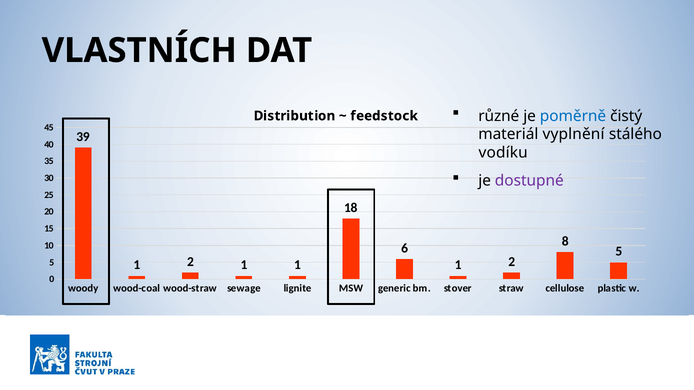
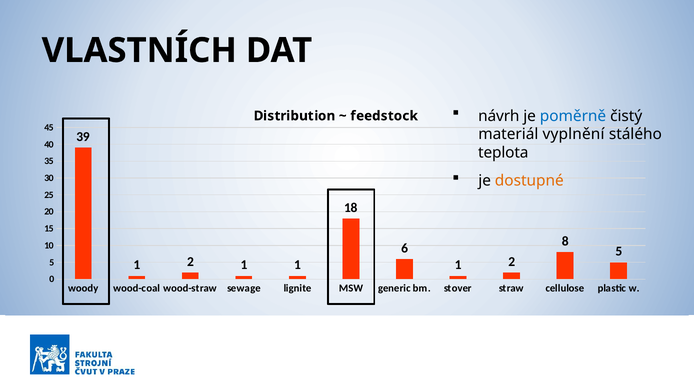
různé: různé -> návrh
vodíku: vodíku -> teplota
dostupné colour: purple -> orange
